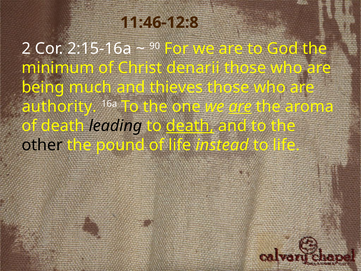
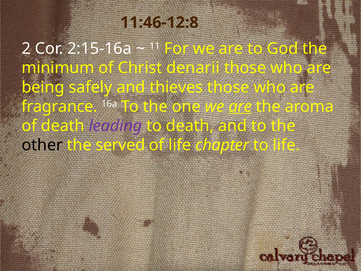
90: 90 -> 11
much: much -> safely
authority: authority -> fragrance
leading colour: black -> purple
death at (190, 126) underline: present -> none
pound: pound -> served
instead: instead -> chapter
